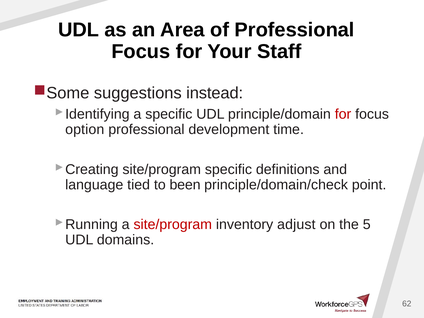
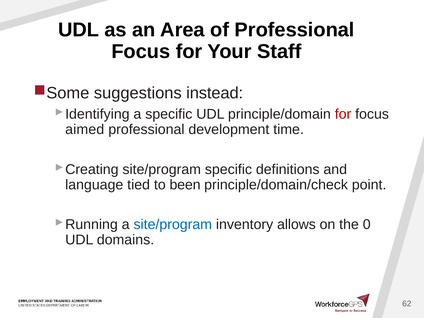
option: option -> aimed
site/program at (173, 225) colour: red -> blue
adjust: adjust -> allows
5: 5 -> 0
